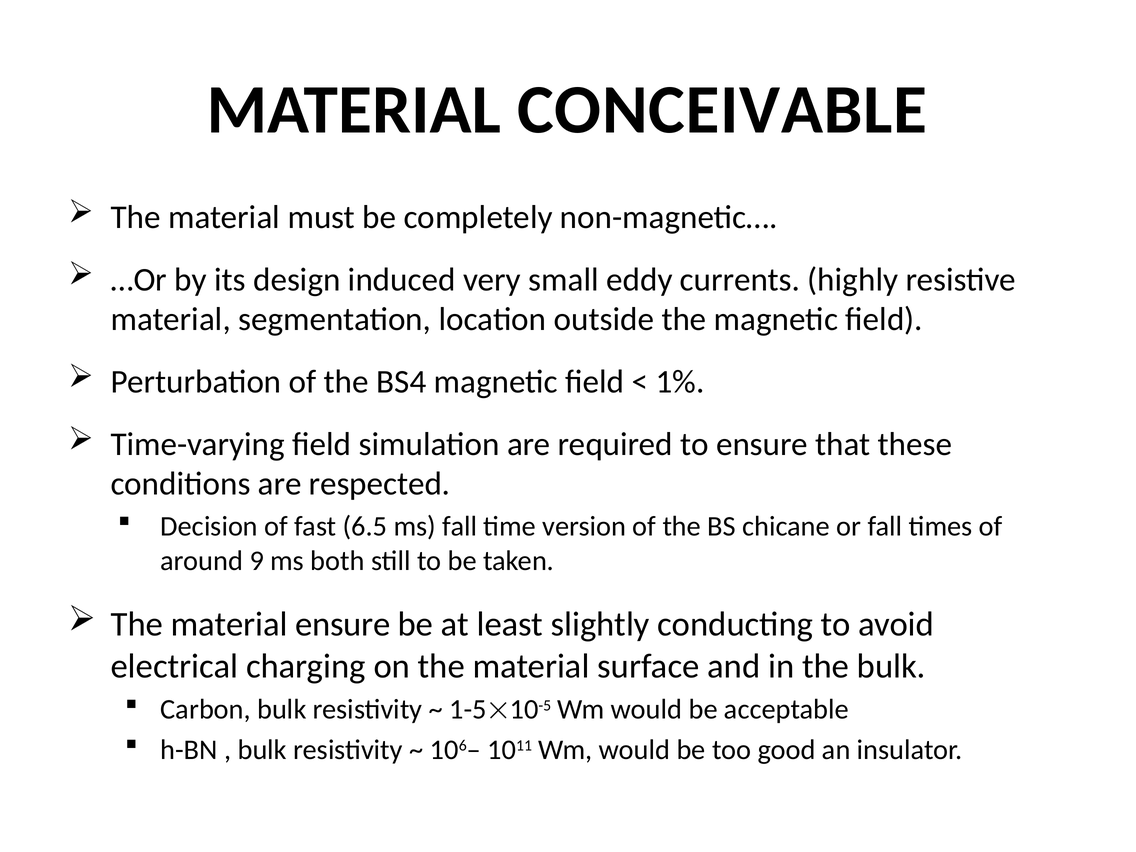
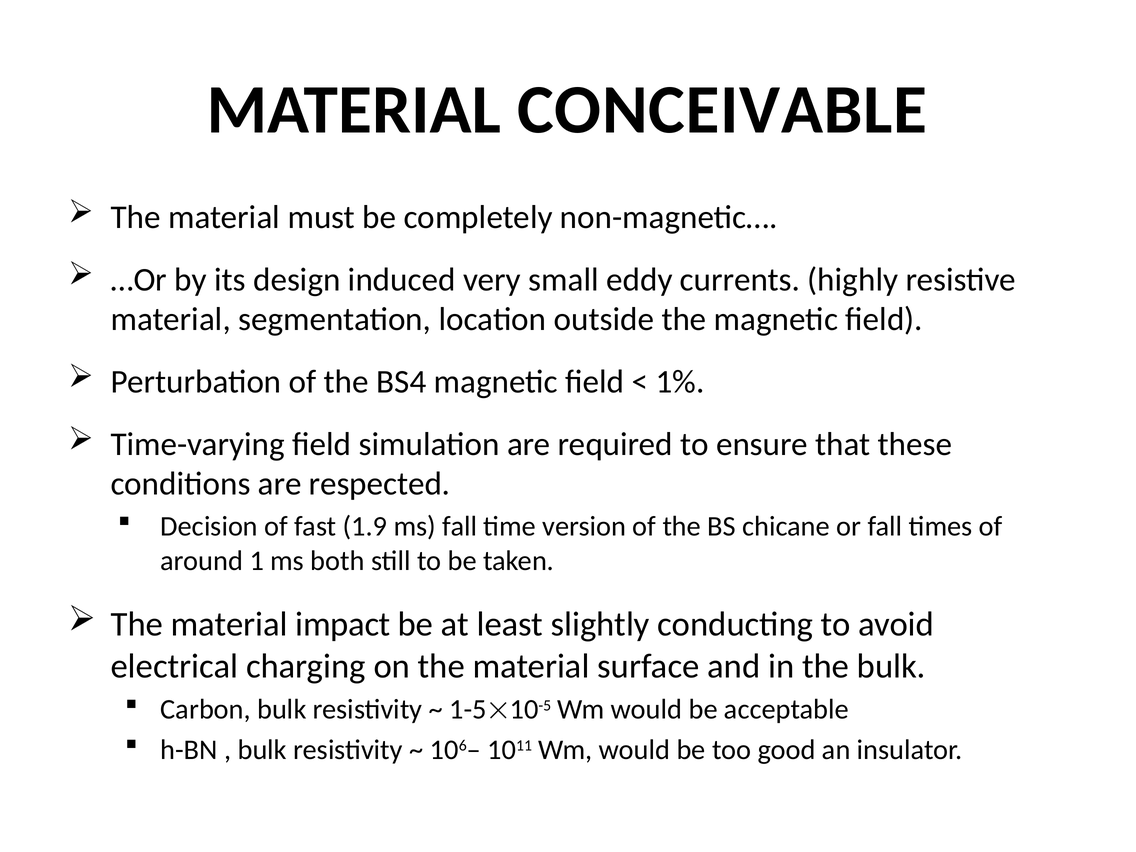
6.5: 6.5 -> 1.9
9: 9 -> 1
material ensure: ensure -> impact
